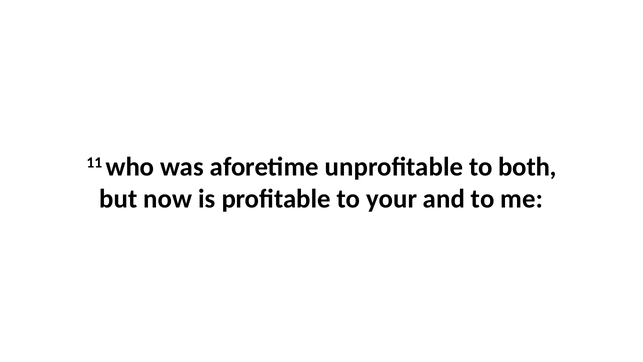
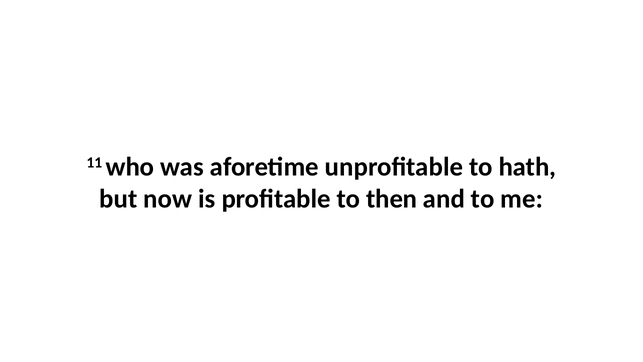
both: both -> hath
your: your -> then
